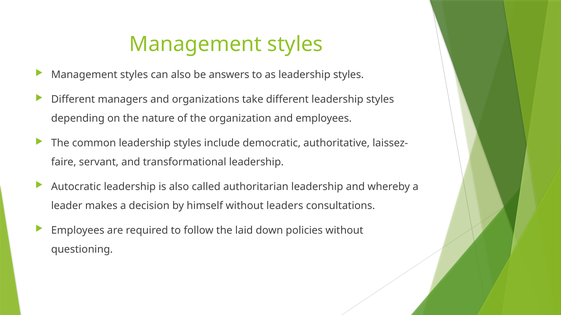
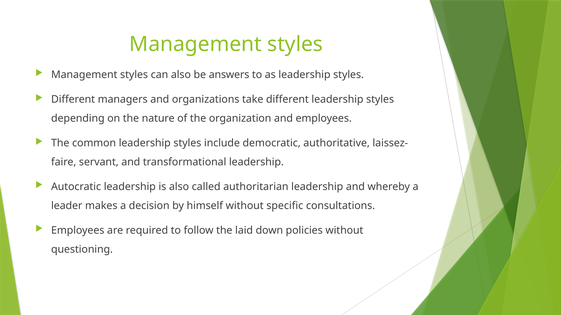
leaders: leaders -> specific
